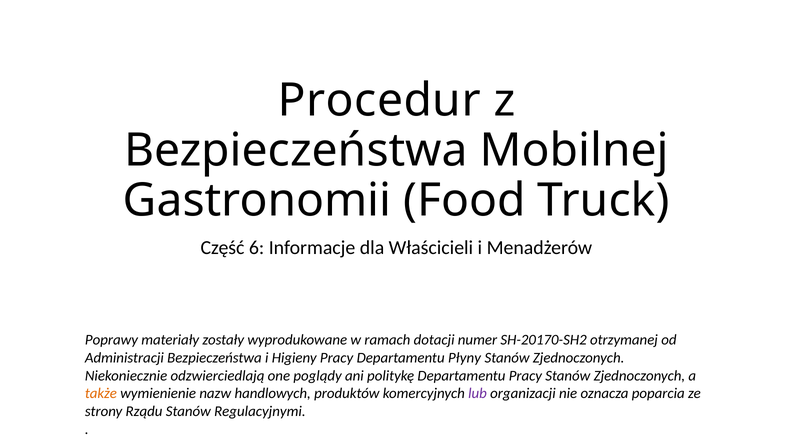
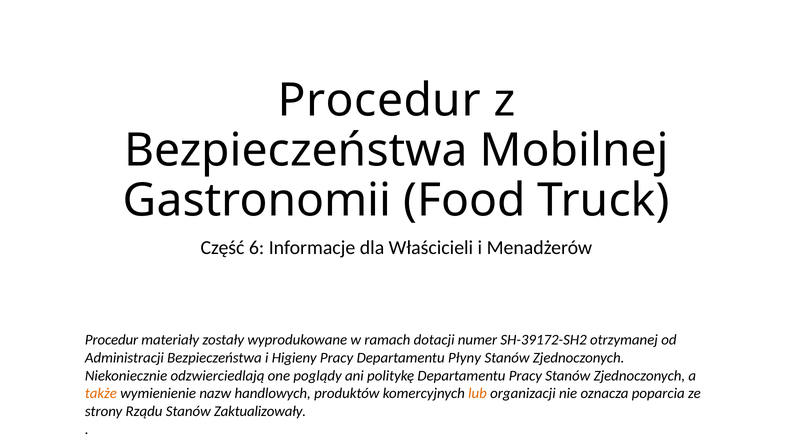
Poprawy at (112, 340): Poprawy -> Procedur
SH-20170-SH2: SH-20170-SH2 -> SH-39172-SH2
lub colour: purple -> orange
Regulacyjnymi: Regulacyjnymi -> Zaktualizowały
